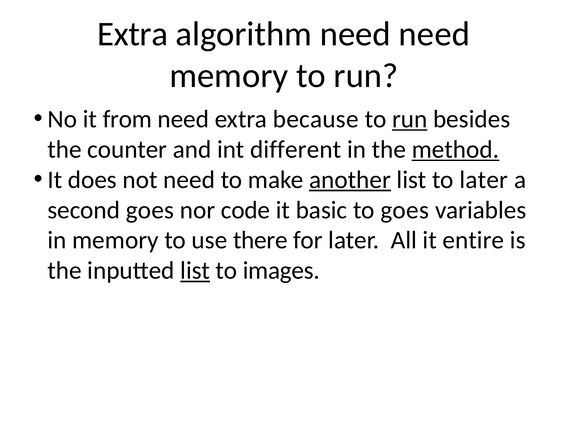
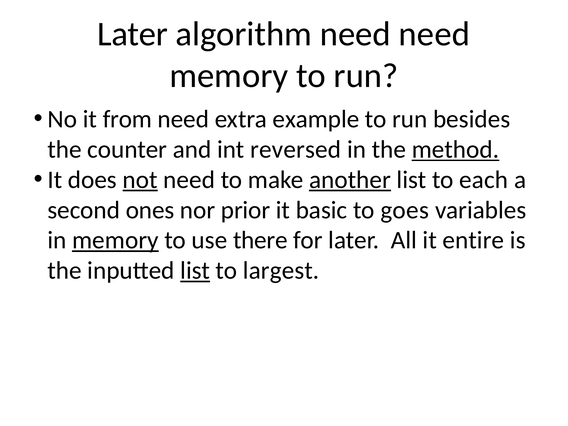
Extra at (133, 34): Extra -> Later
because: because -> example
run at (410, 119) underline: present -> none
different: different -> reversed
not underline: none -> present
to later: later -> each
second goes: goes -> ones
code: code -> prior
memory at (115, 240) underline: none -> present
images: images -> largest
